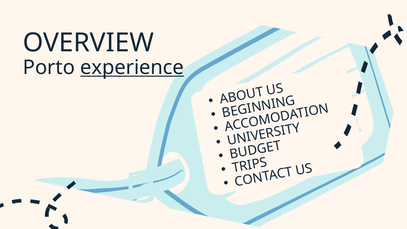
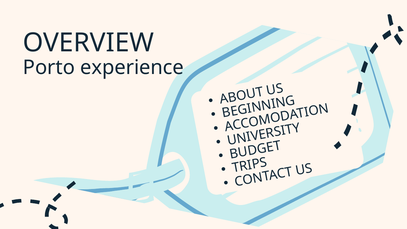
experience underline: present -> none
